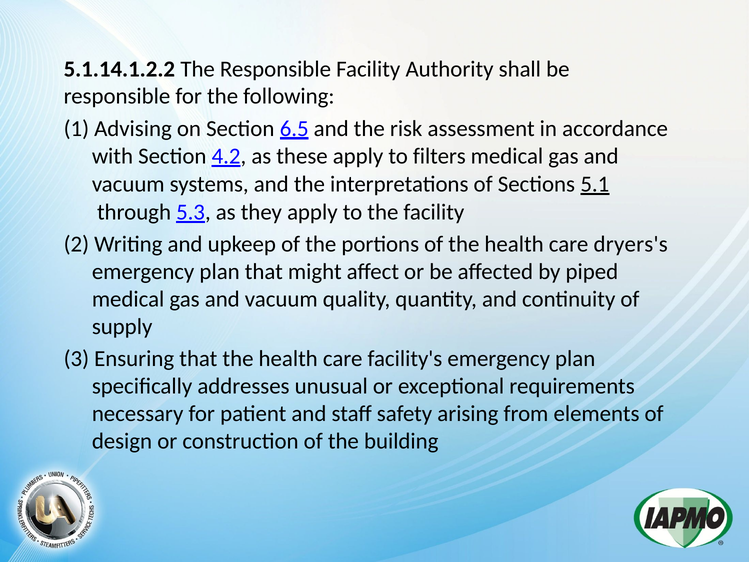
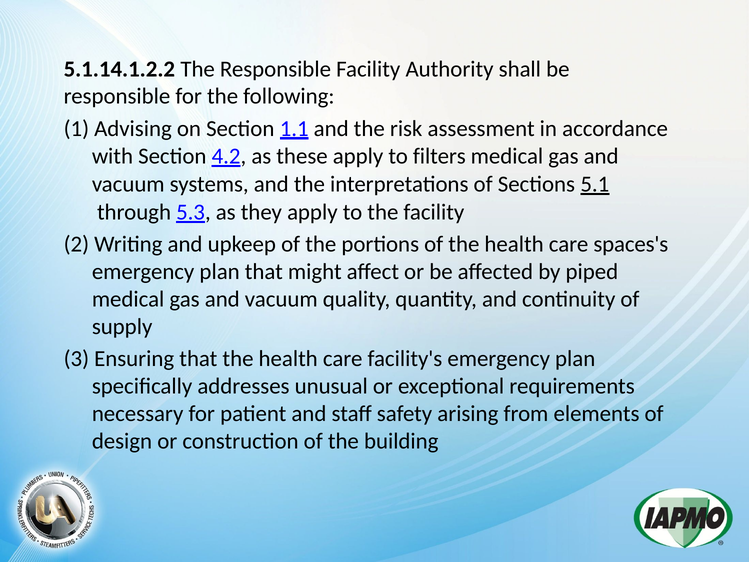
6.5: 6.5 -> 1.1
dryers's: dryers's -> spaces's
